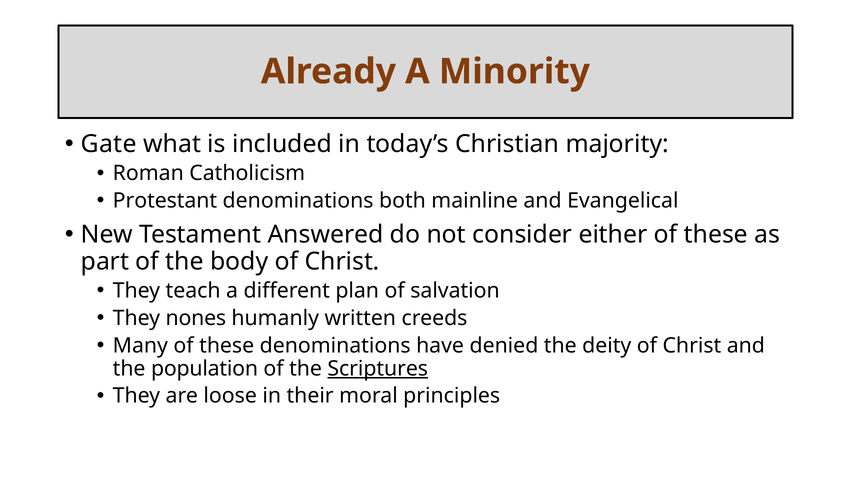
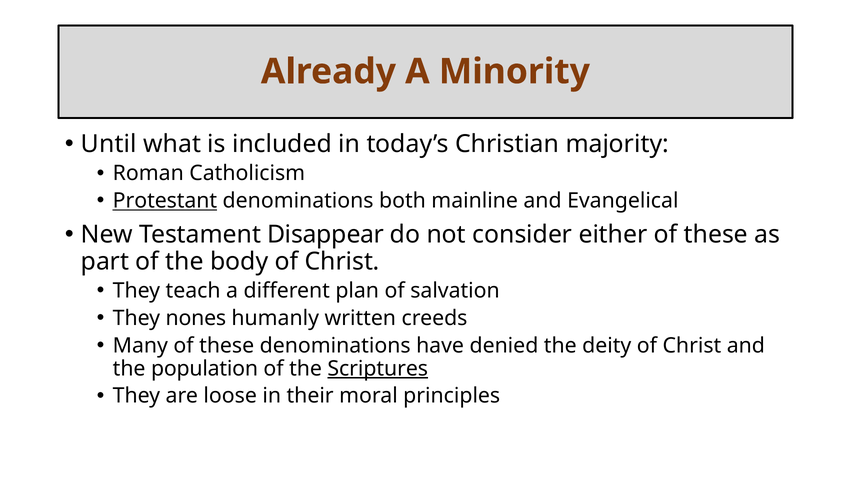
Gate: Gate -> Until
Protestant underline: none -> present
Answered: Answered -> Disappear
